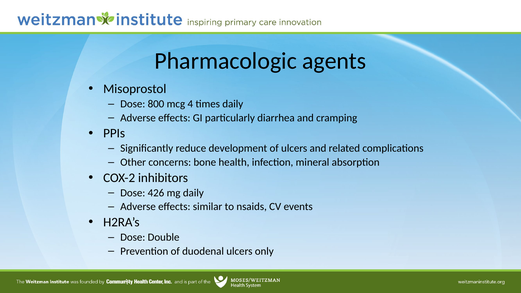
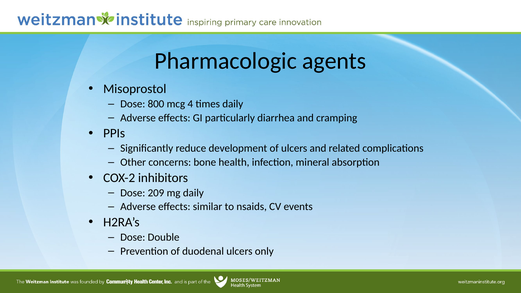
426: 426 -> 209
